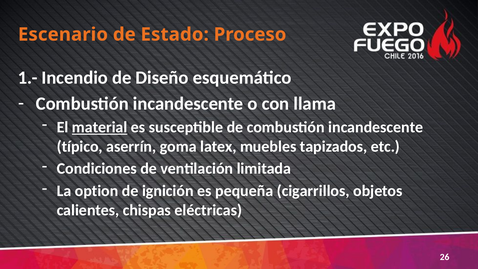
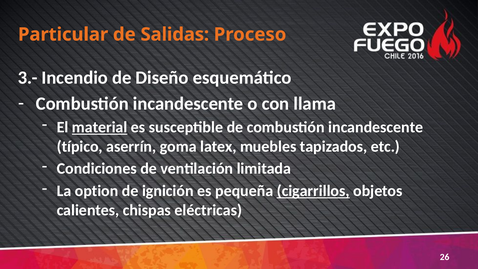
Escenario: Escenario -> Particular
Estado: Estado -> Salidas
1.-: 1.- -> 3.-
cigarrillos underline: none -> present
